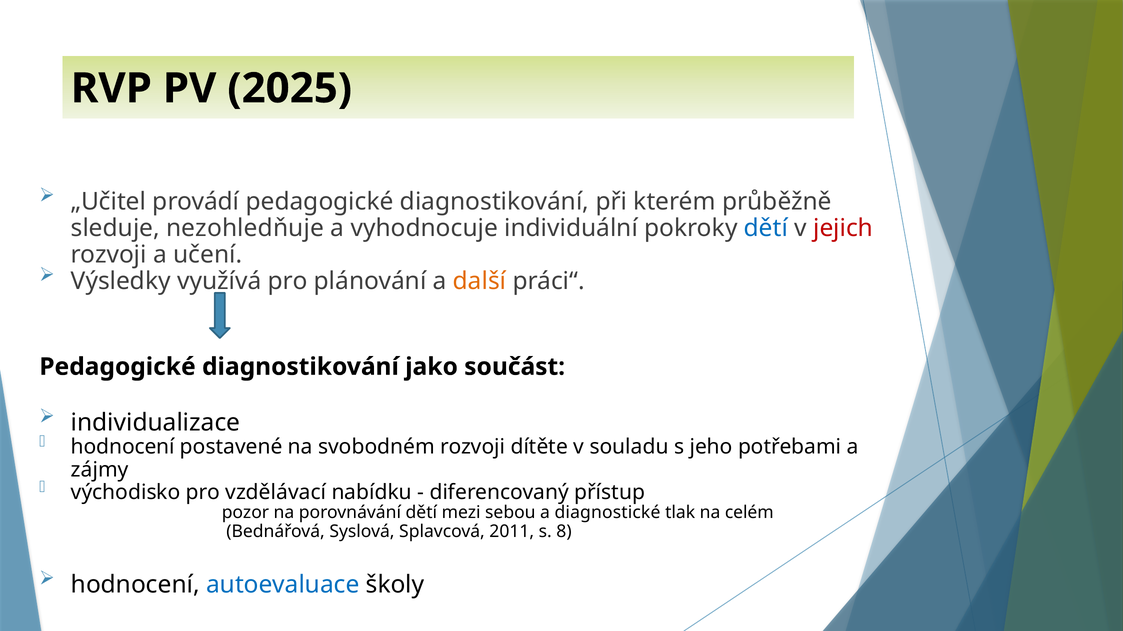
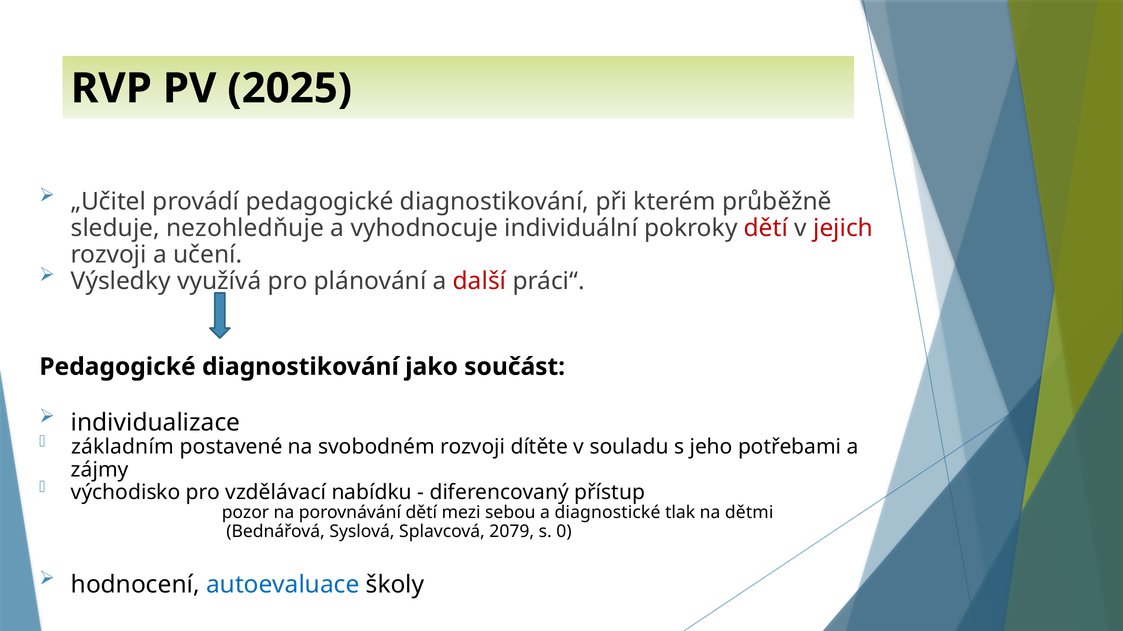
dětí at (766, 229) colour: blue -> red
další colour: orange -> red
hodnocení at (123, 447): hodnocení -> základním
celém: celém -> dětmi
2011: 2011 -> 2079
8: 8 -> 0
